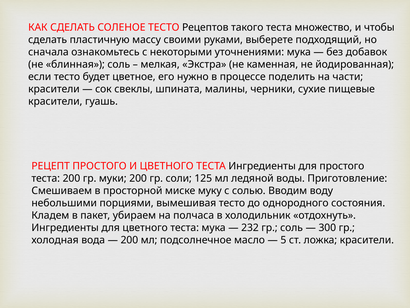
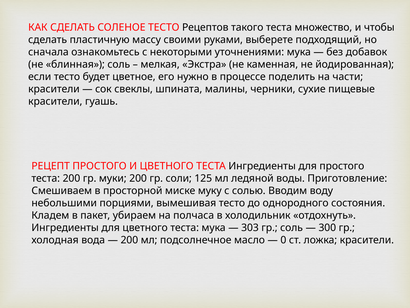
232: 232 -> 303
5: 5 -> 0
